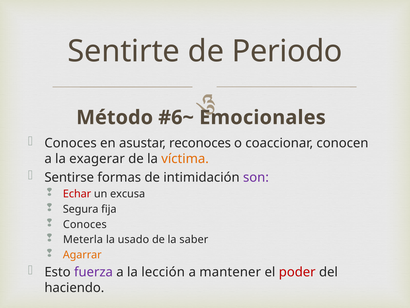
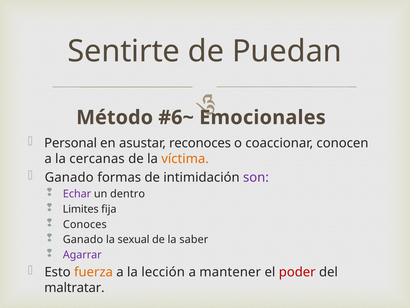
Periodo: Periodo -> Puedan
Conoces at (71, 143): Conoces -> Personal
exagerar: exagerar -> cercanas
Sentirse at (69, 177): Sentirse -> Ganado
Echar colour: red -> purple
excusa: excusa -> dentro
Segura: Segura -> Limites
Meterla at (83, 239): Meterla -> Ganado
usado: usado -> sexual
Agarrar colour: orange -> purple
fuerza colour: purple -> orange
haciendo: haciendo -> maltratar
